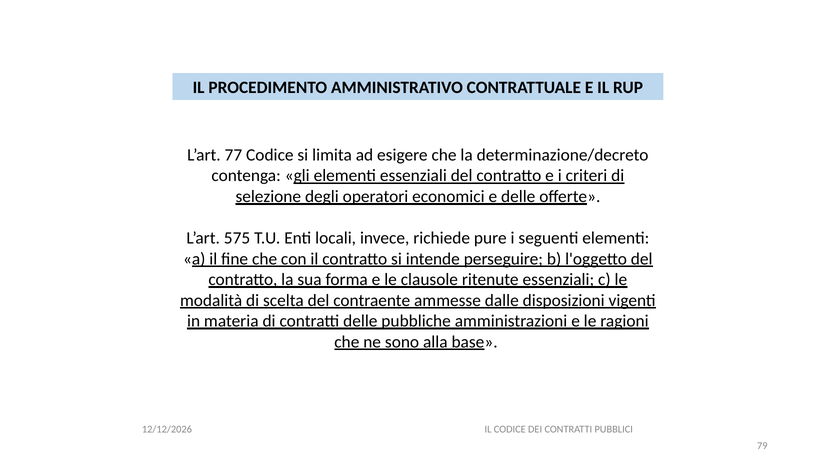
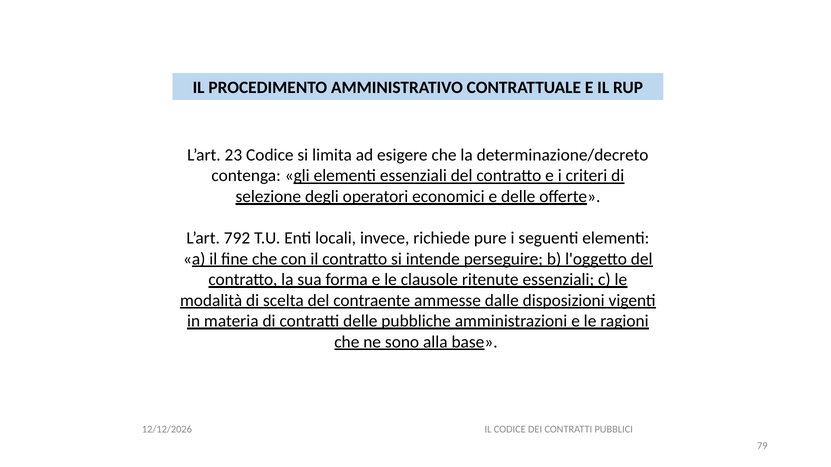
77: 77 -> 23
575: 575 -> 792
